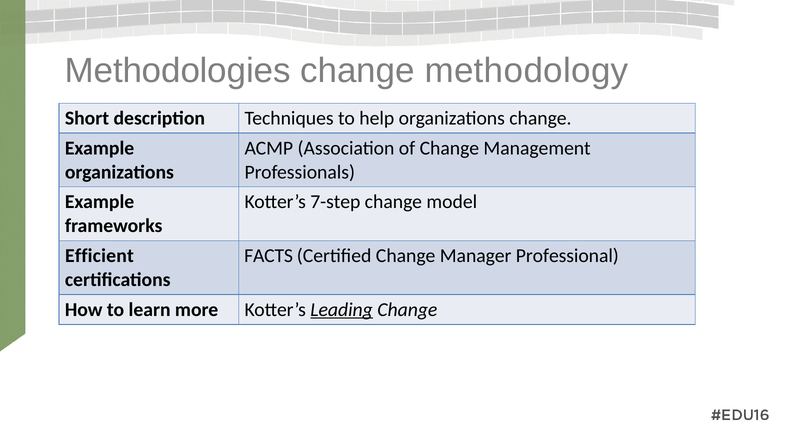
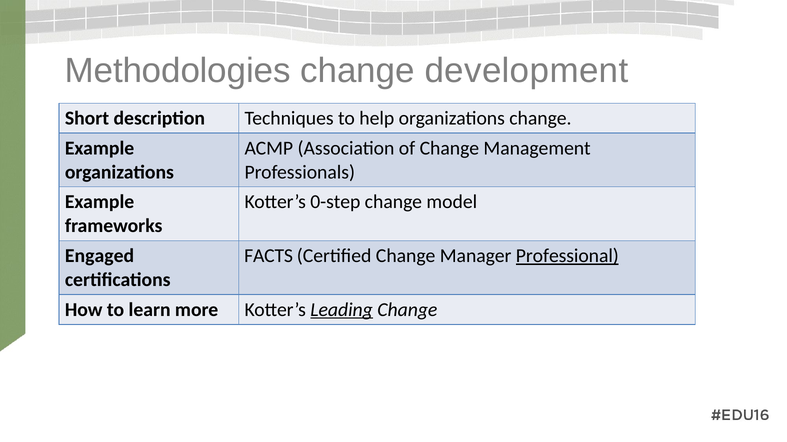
methodology: methodology -> development
7-step: 7-step -> 0-step
Efficient: Efficient -> Engaged
Professional underline: none -> present
